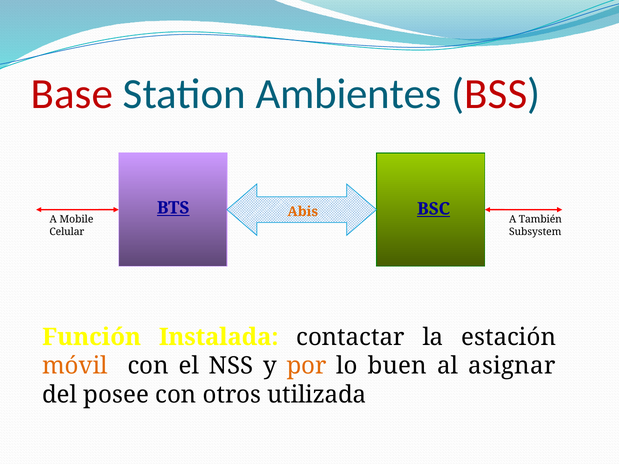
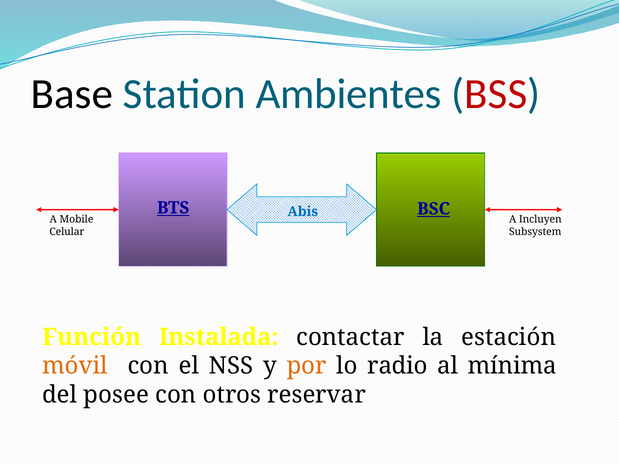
Base colour: red -> black
Abis colour: orange -> blue
También: También -> Incluyen
buen: buen -> radio
asignar: asignar -> mínima
utilizada: utilizada -> reservar
